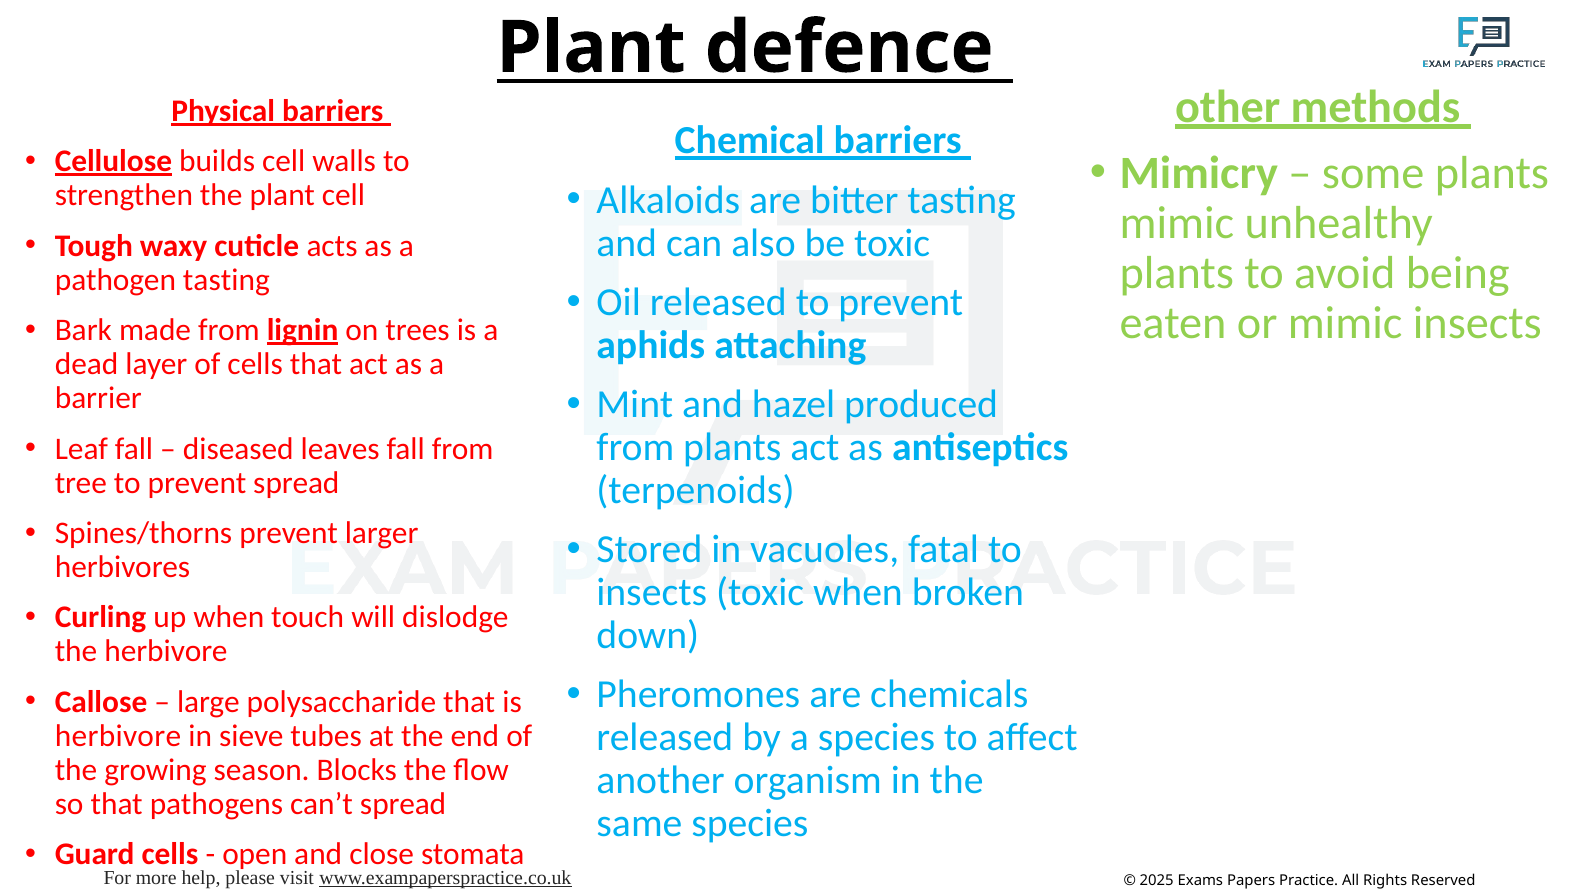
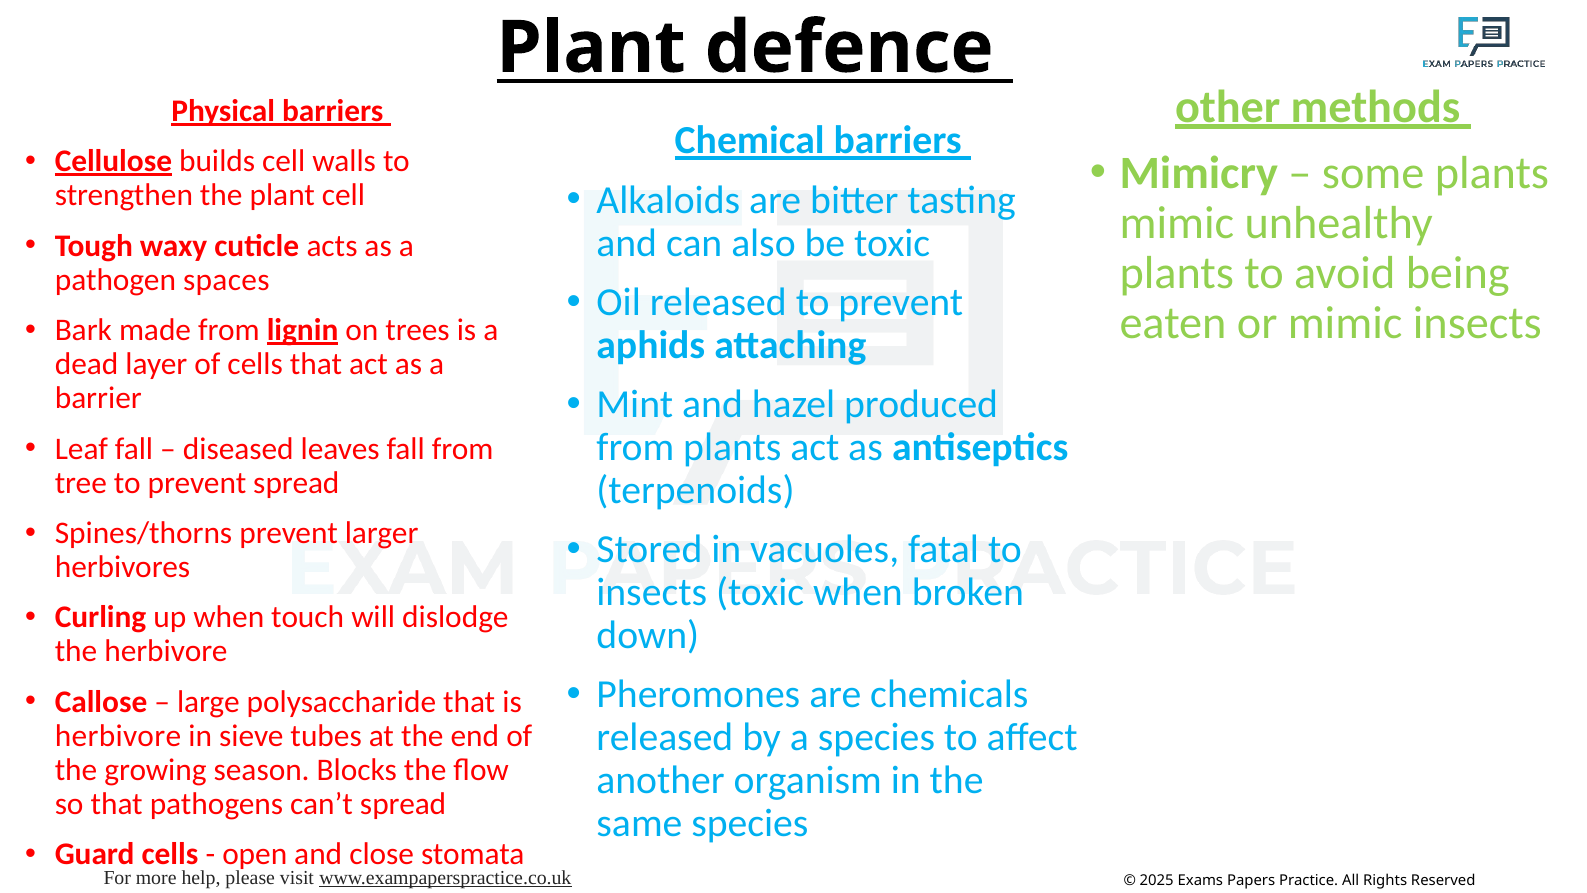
pathogen tasting: tasting -> spaces
